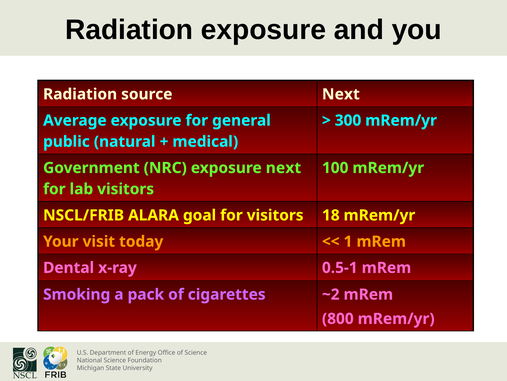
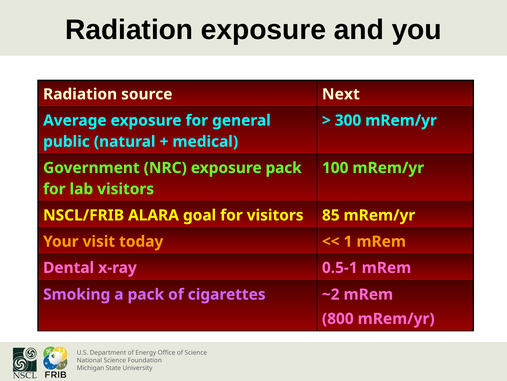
exposure next: next -> pack
18: 18 -> 85
